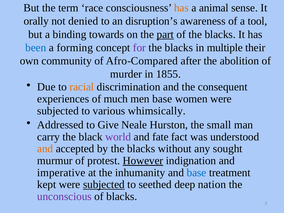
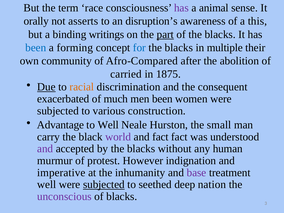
has at (181, 8) colour: orange -> purple
denied: denied -> asserts
tool: tool -> this
towards: towards -> writings
for colour: purple -> blue
murder: murder -> carried
1855: 1855 -> 1875
Due underline: none -> present
experiences: experiences -> exacerbated
men base: base -> been
whimsically: whimsically -> construction
Addressed: Addressed -> Advantage
to Give: Give -> Well
and fate: fate -> fact
and at (45, 149) colour: orange -> purple
sought: sought -> human
However underline: present -> none
base at (196, 173) colour: blue -> purple
kept at (47, 184): kept -> well
